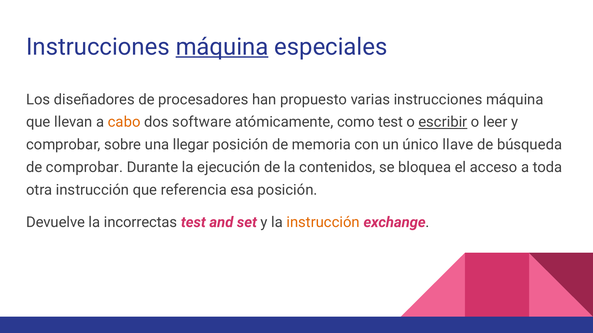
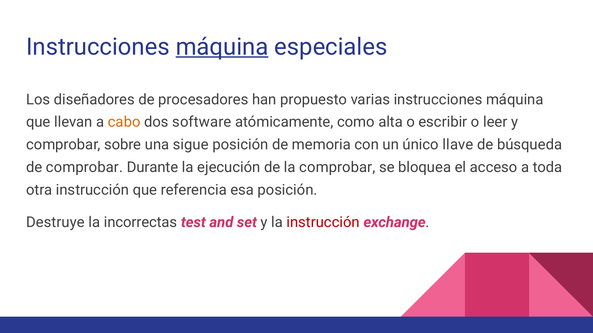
como test: test -> alta
escribir underline: present -> none
llegar: llegar -> sigue
la contenidos: contenidos -> comprobar
Devuelve: Devuelve -> Destruye
instrucción at (323, 223) colour: orange -> red
